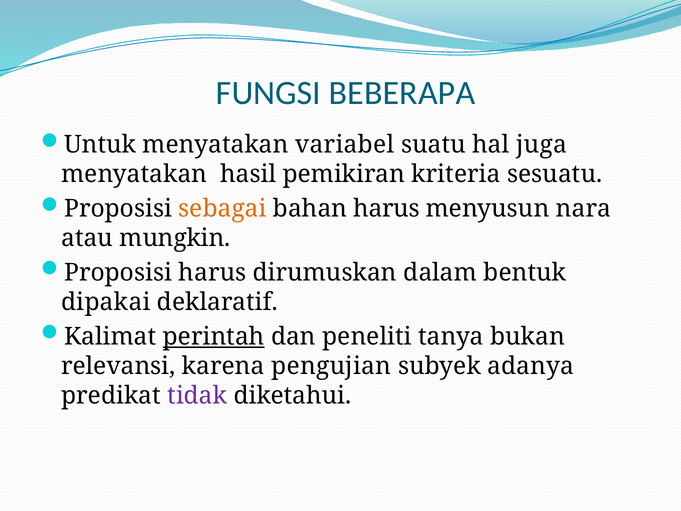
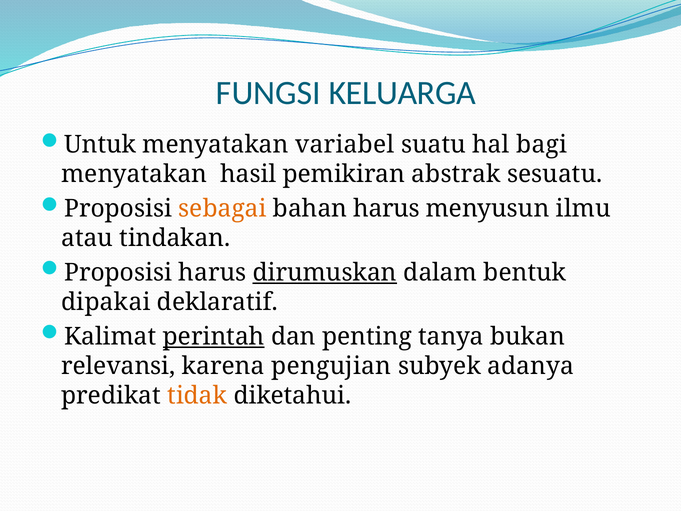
BEBERAPA: BEBERAPA -> KELUARGA
juga: juga -> bagi
kriteria: kriteria -> abstrak
nara: nara -> ilmu
mungkin: mungkin -> tindakan
dirumuskan underline: none -> present
peneliti: peneliti -> penting
tidak colour: purple -> orange
